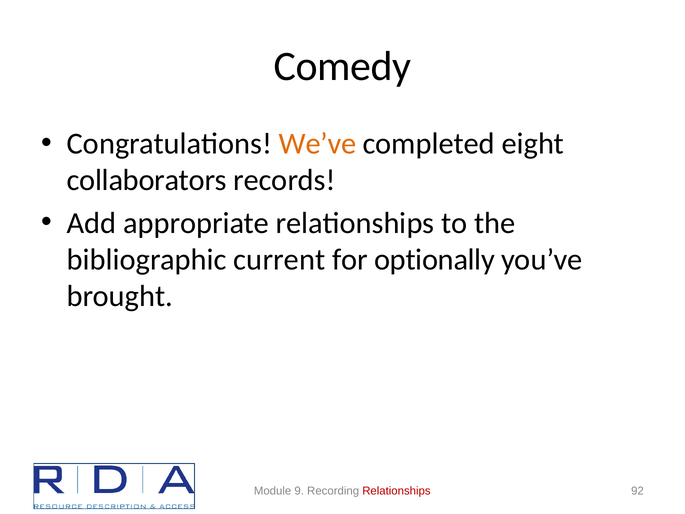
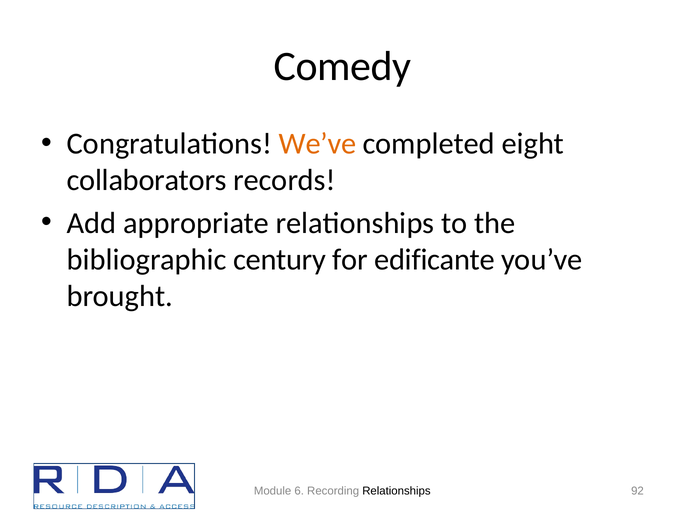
current: current -> century
optionally: optionally -> edificante
9: 9 -> 6
Relationships at (396, 491) colour: red -> black
